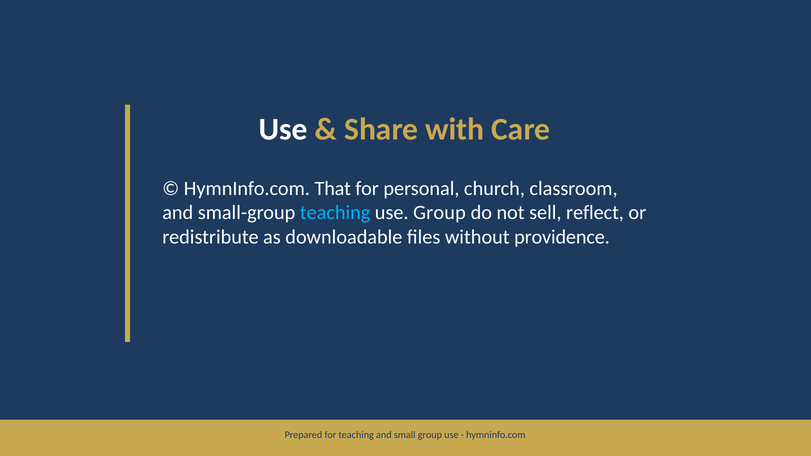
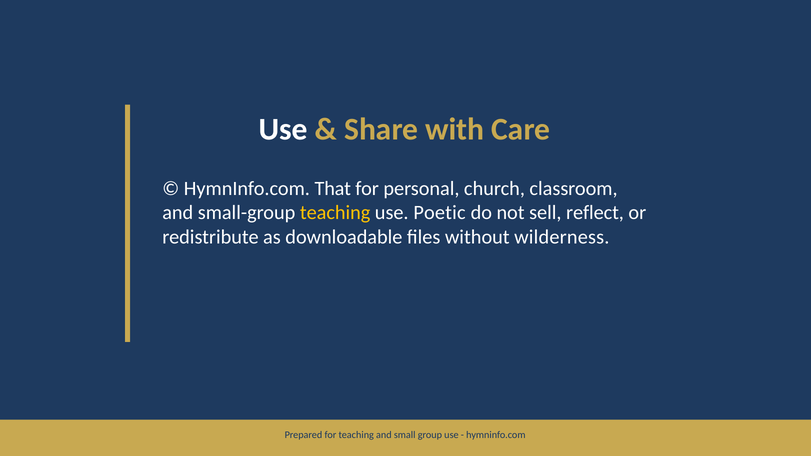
teaching at (335, 213) colour: light blue -> yellow
use Group: Group -> Poetic
providence: providence -> wilderness
